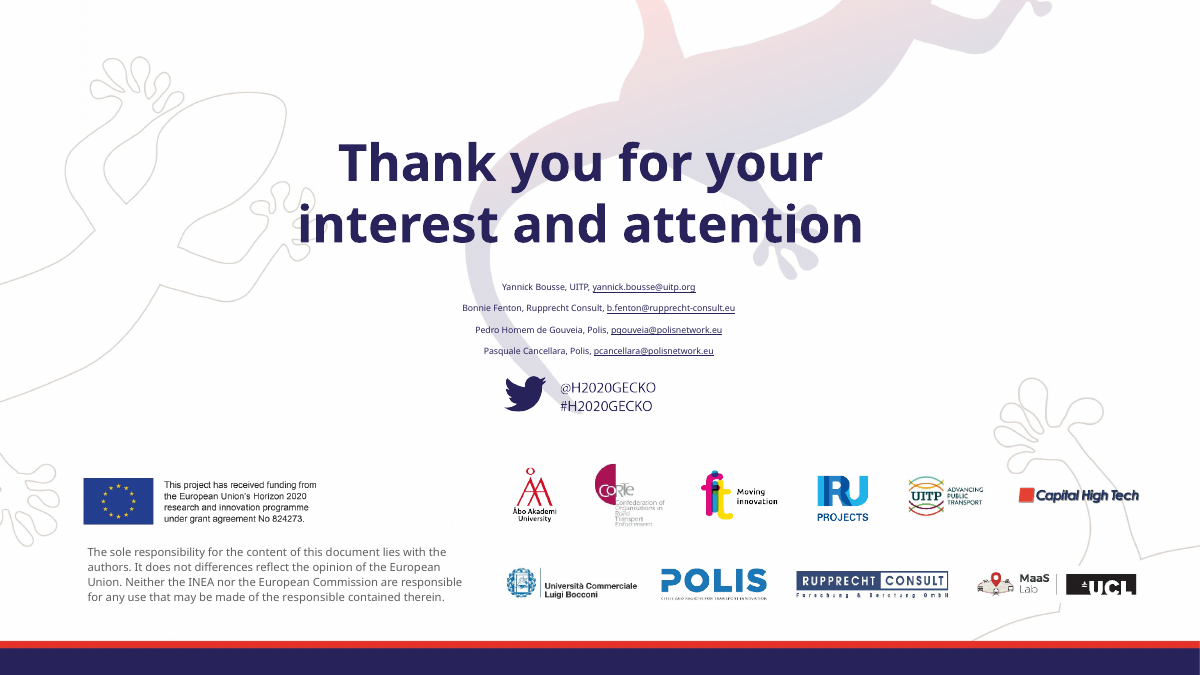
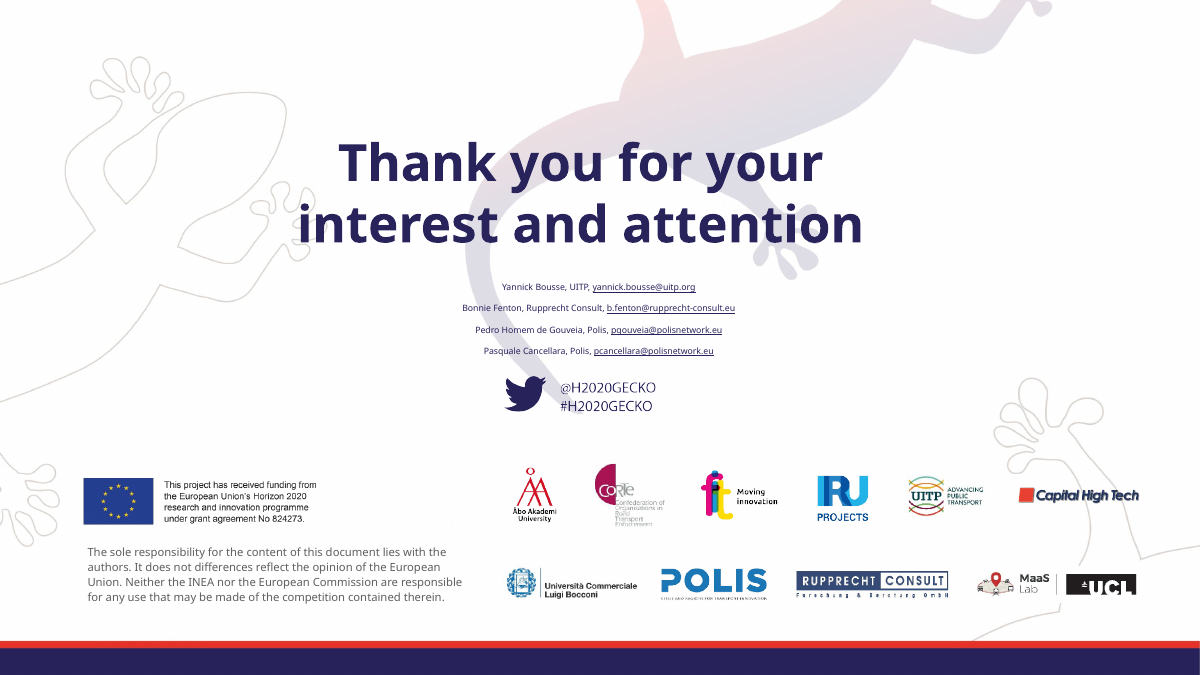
the responsible: responsible -> competition
